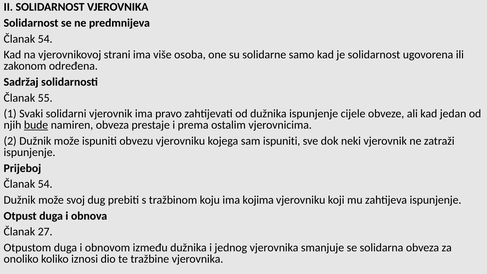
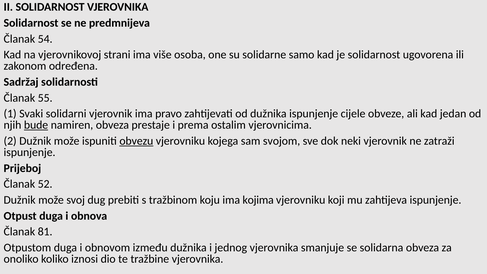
obvezu underline: none -> present
sam ispuniti: ispuniti -> svojom
54 at (45, 184): 54 -> 52
27: 27 -> 81
